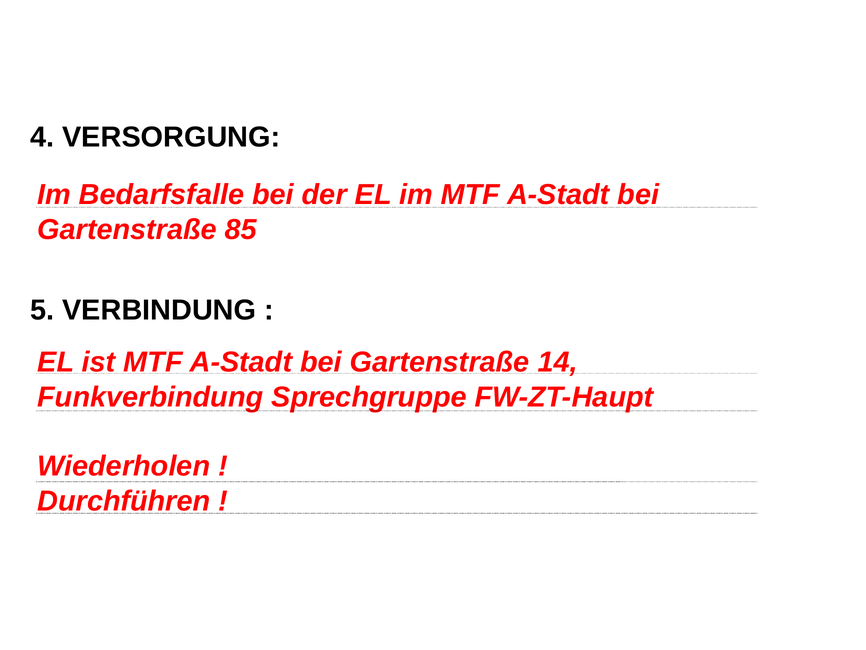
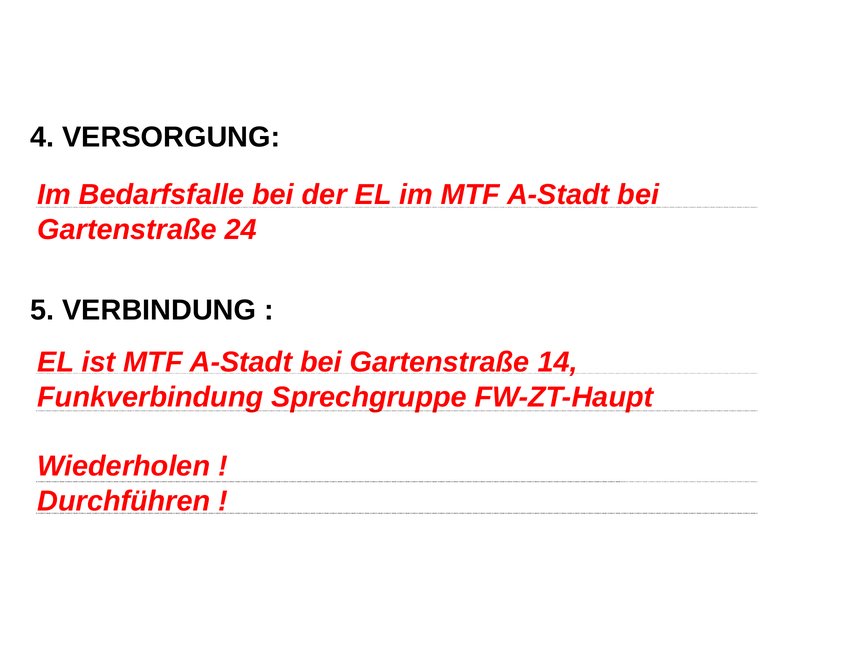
85: 85 -> 24
